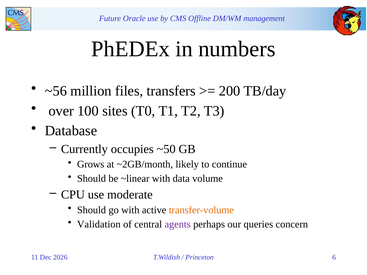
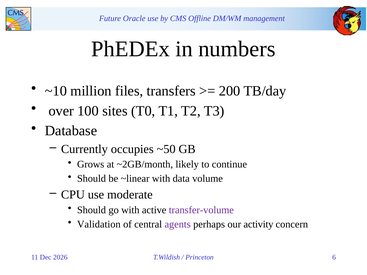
~56: ~56 -> ~10
transfer-volume colour: orange -> purple
queries: queries -> activity
